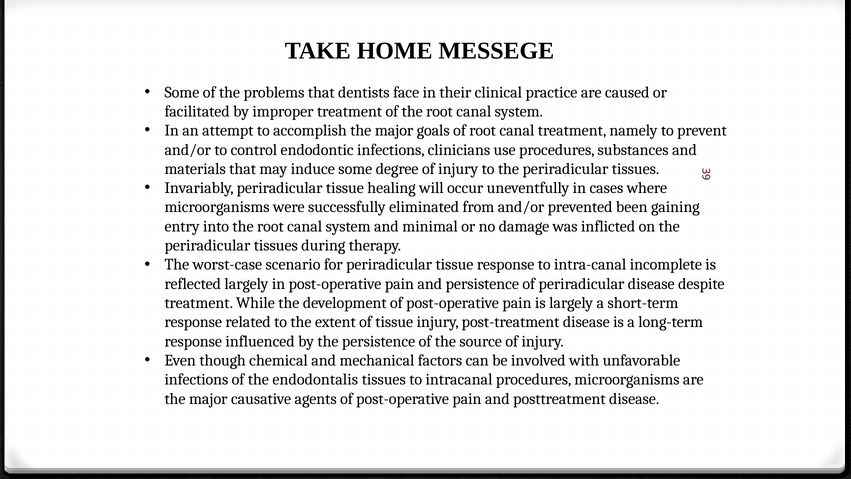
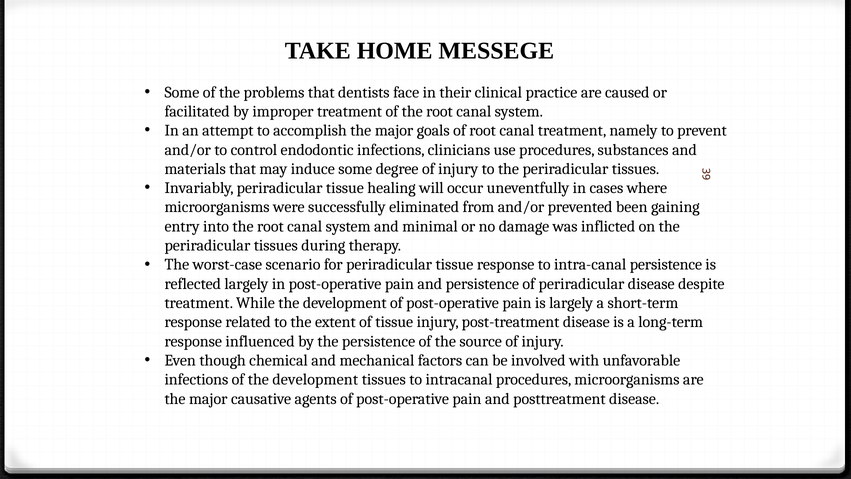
intra-canal incomplete: incomplete -> persistence
of the endodontalis: endodontalis -> development
